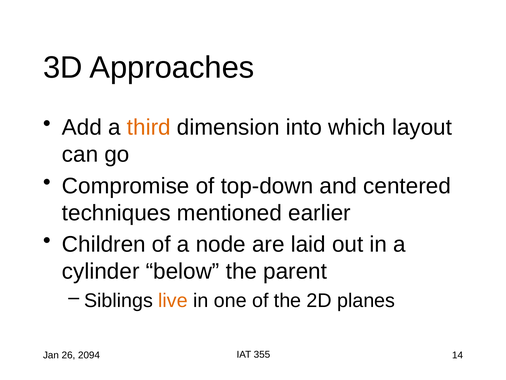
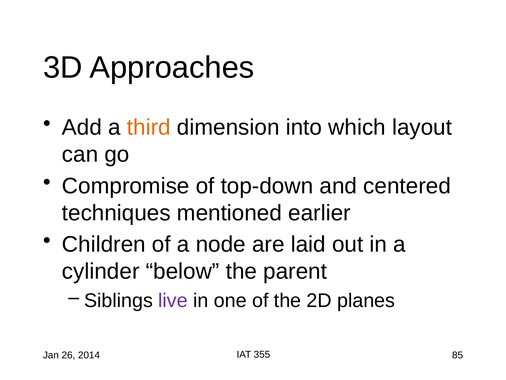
live colour: orange -> purple
14: 14 -> 85
2094: 2094 -> 2014
